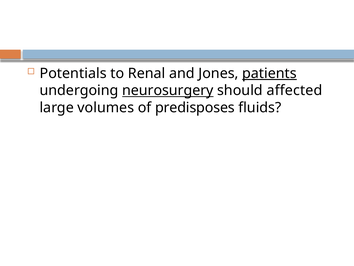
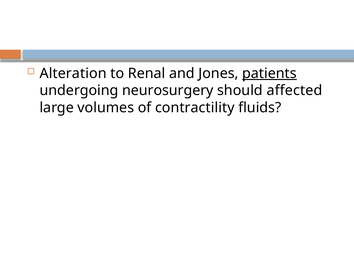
Potentials: Potentials -> Alteration
neurosurgery underline: present -> none
predisposes: predisposes -> contractility
